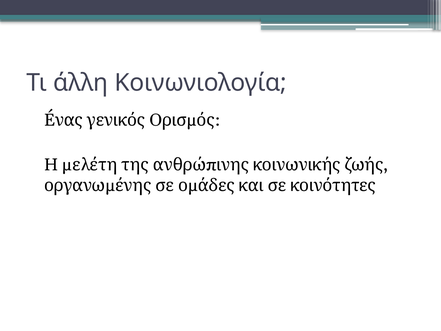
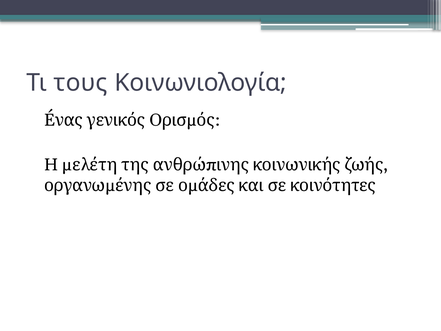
άλλη: άλλη -> τους
